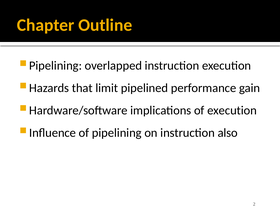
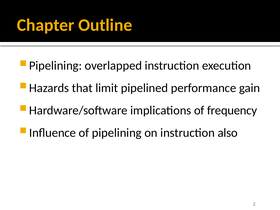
of execution: execution -> frequency
